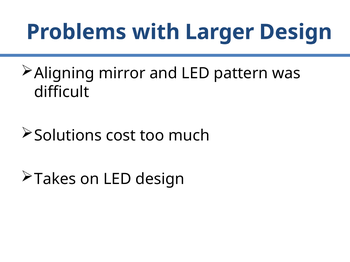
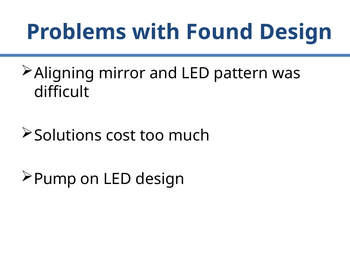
Larger: Larger -> Found
Takes: Takes -> Pump
